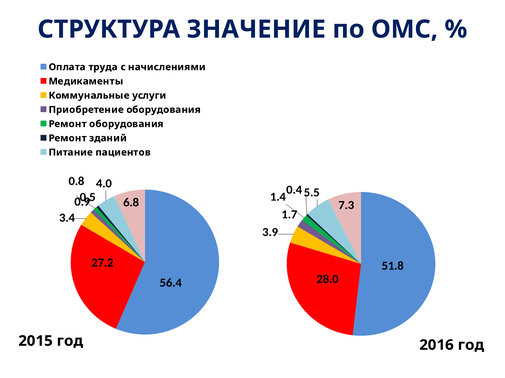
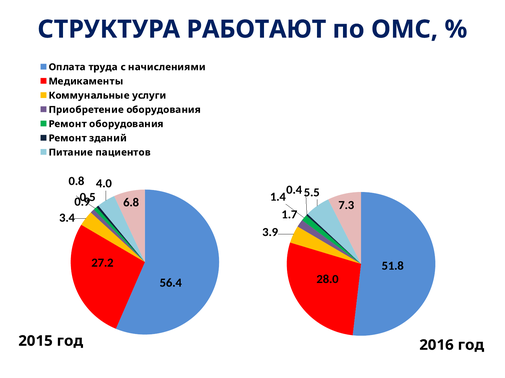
ЗНАЧЕНИЕ: ЗНАЧЕНИЕ -> РАБОТАЮТ
